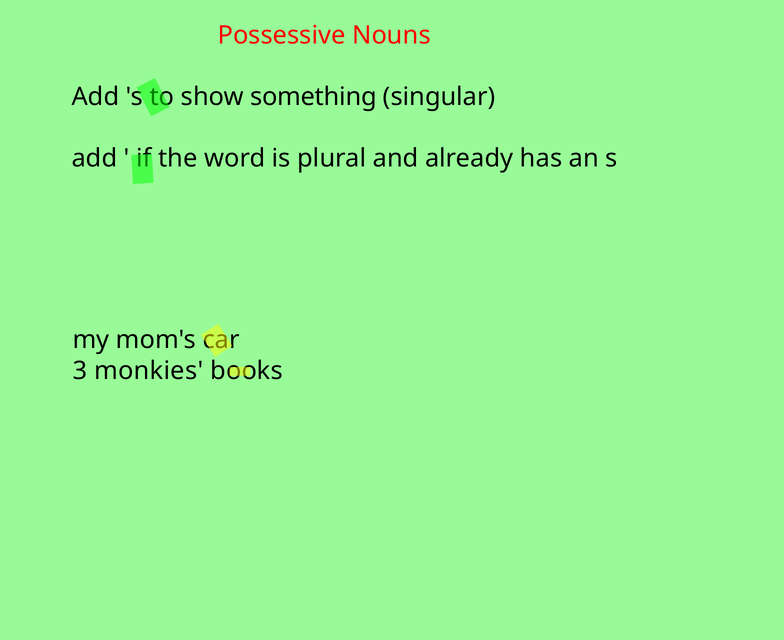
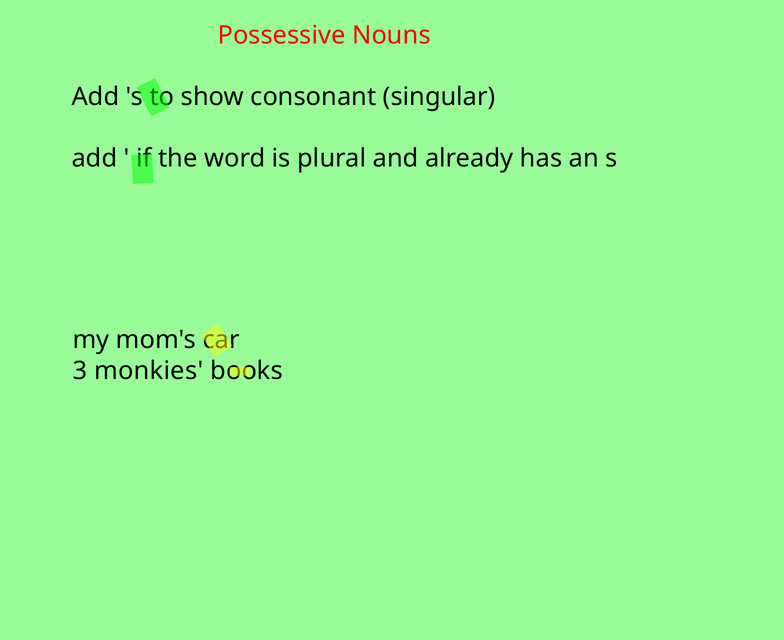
something: something -> consonant
